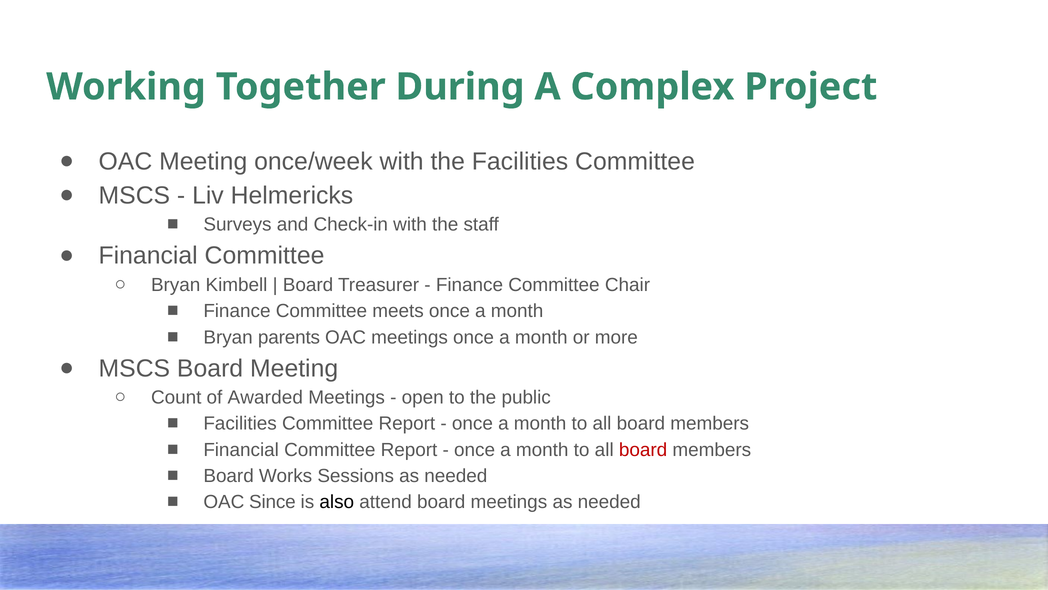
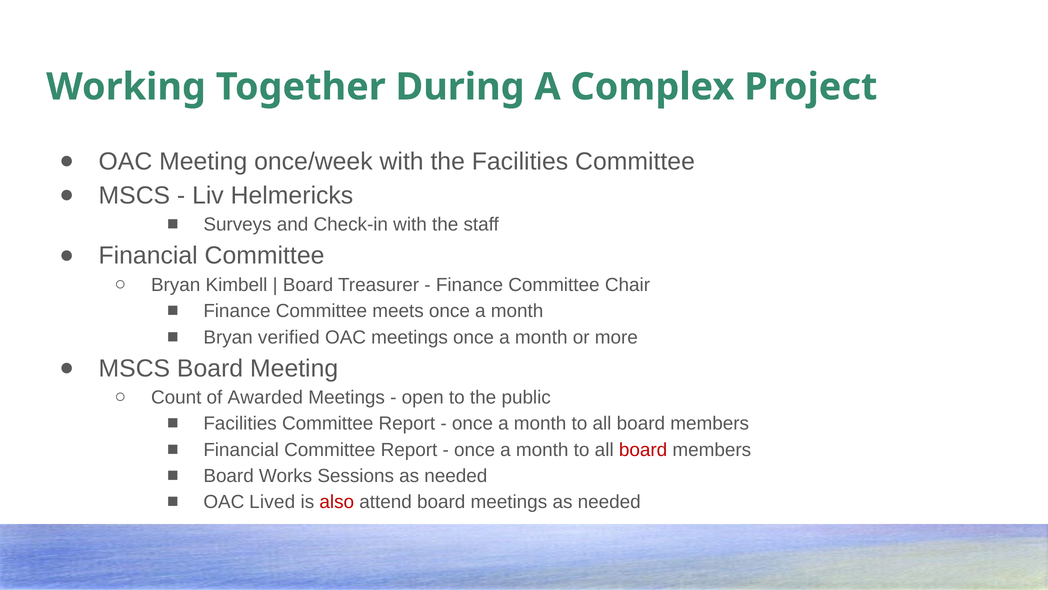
parents: parents -> verified
Since: Since -> Lived
also colour: black -> red
